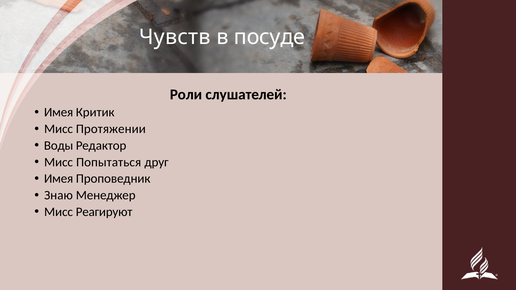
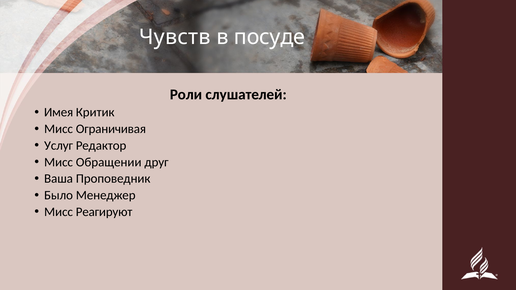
Протяжении: Протяжении -> Ограничивая
Воды: Воды -> Услуг
Попытаться: Попытаться -> Обращении
Имея at (59, 179): Имея -> Ваша
Знаю: Знаю -> Было
